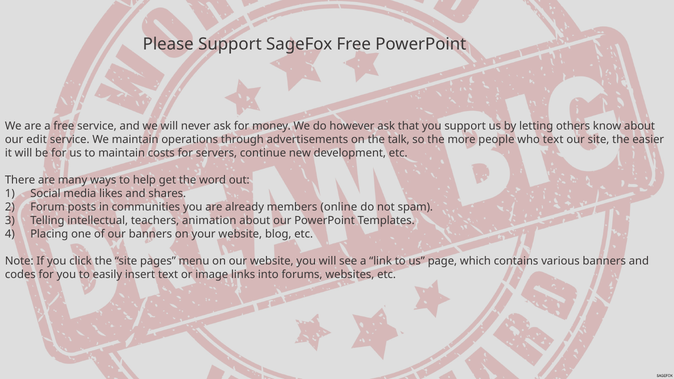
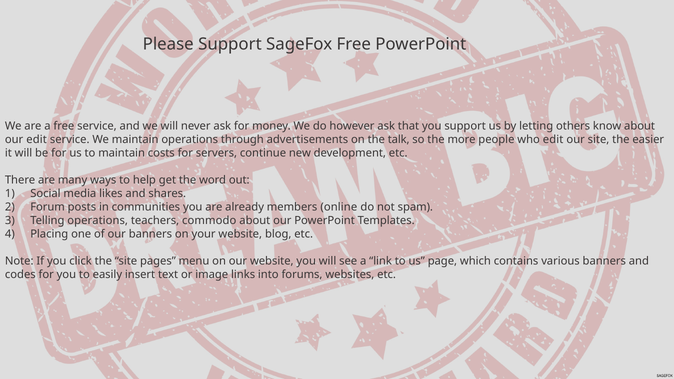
who text: text -> edit
Telling intellectual: intellectual -> operations
animation: animation -> commodo
